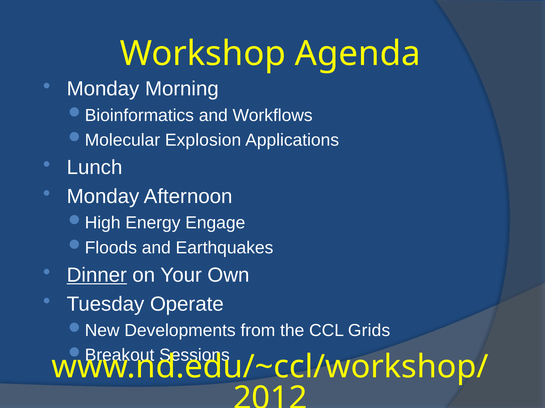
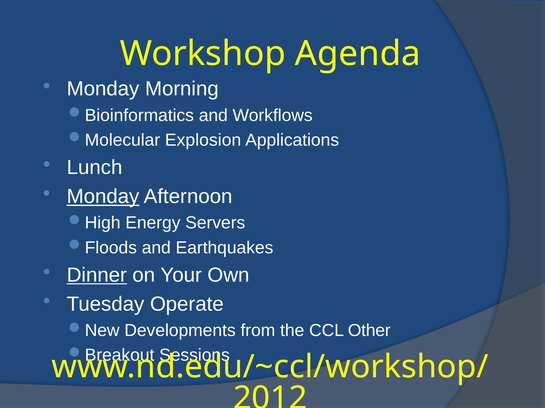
Monday at (103, 197) underline: none -> present
Engage: Engage -> Servers
Grids: Grids -> Other
